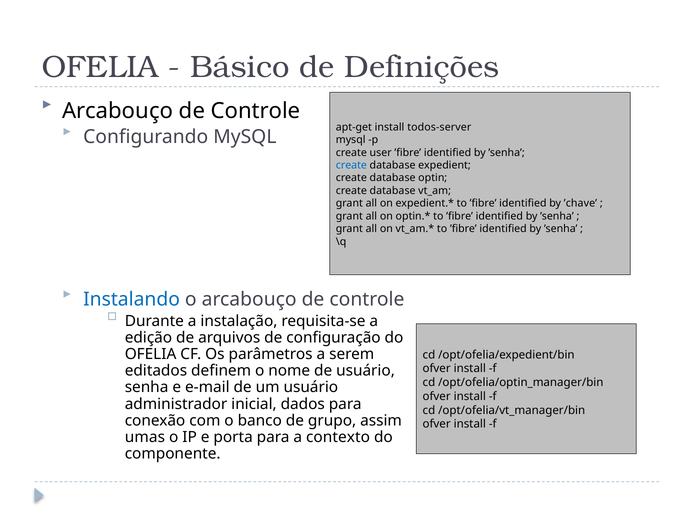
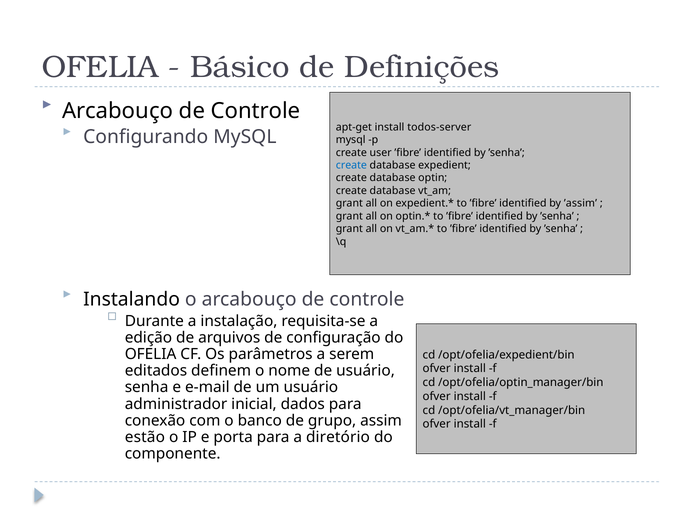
’chave: ’chave -> ’assim
Instalando colour: blue -> black
umas: umas -> estão
contexto: contexto -> diretório
